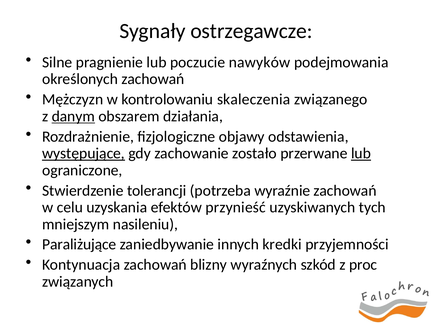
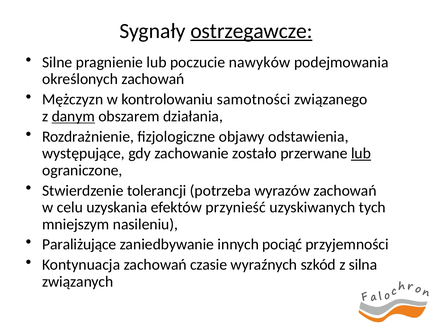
ostrzegawcze underline: none -> present
skaleczenia: skaleczenia -> samotności
występujące underline: present -> none
wyraźnie: wyraźnie -> wyrazów
kredki: kredki -> pociąć
blizny: blizny -> czasie
proc: proc -> silna
